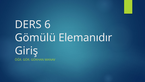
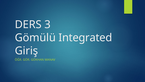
6: 6 -> 3
Elemanıdır: Elemanıdır -> Integrated
